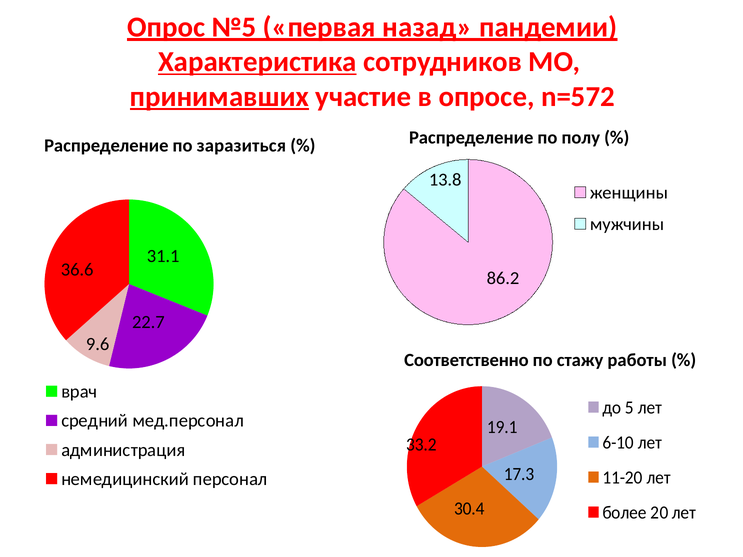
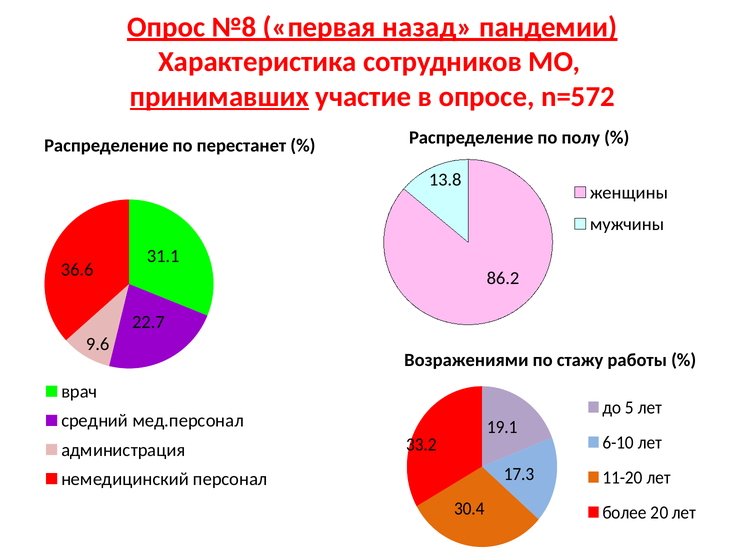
№5: №5 -> №8
Характеристика underline: present -> none
заразиться: заразиться -> перестанет
Соответственно: Соответственно -> Возражениями
